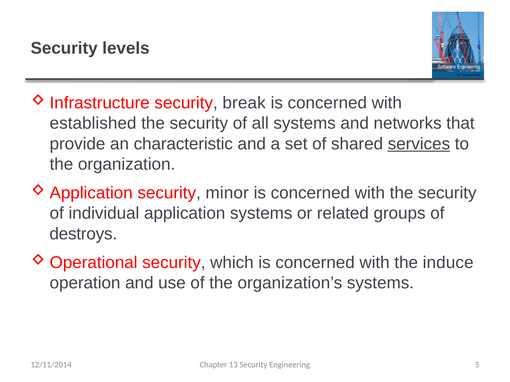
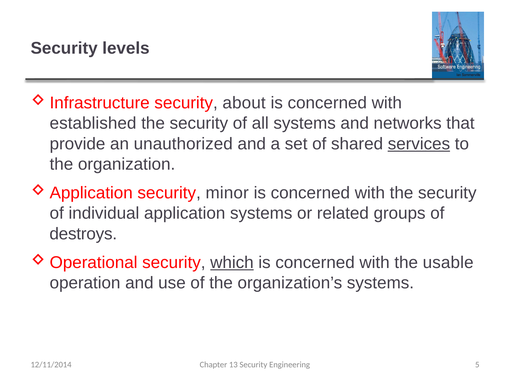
break: break -> about
characteristic: characteristic -> unauthorized
which underline: none -> present
induce: induce -> usable
